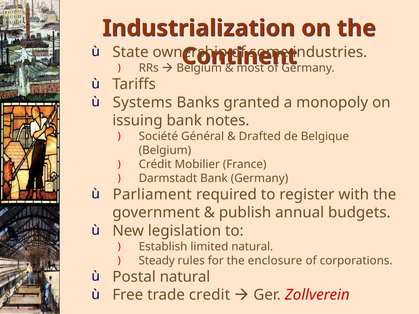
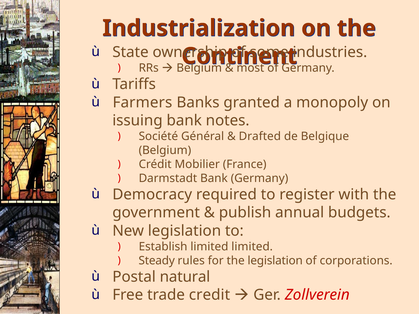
Systems: Systems -> Farmers
Parliament: Parliament -> Democracy
limited natural: natural -> limited
the enclosure: enclosure -> legislation
